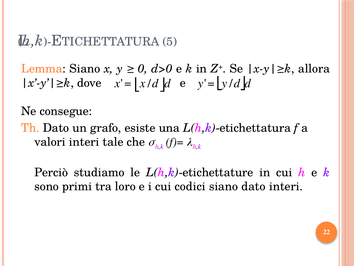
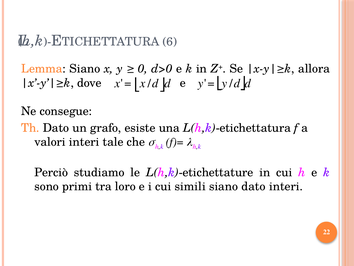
5: 5 -> 6
codici: codici -> simili
